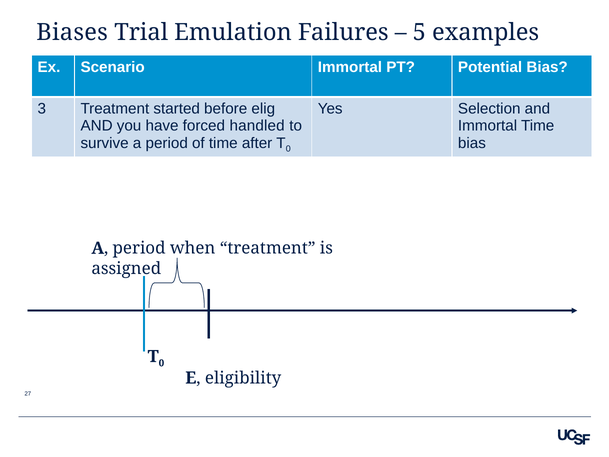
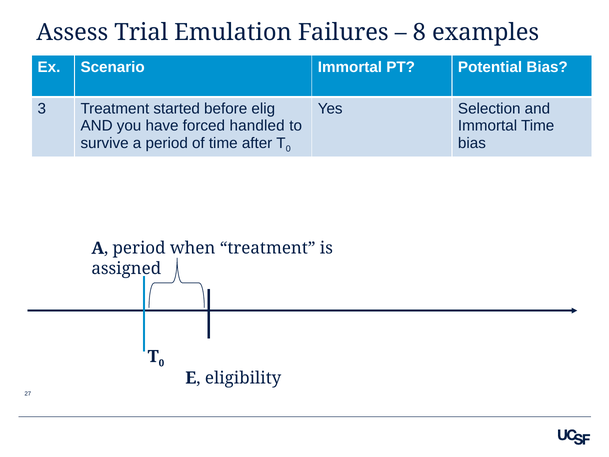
Biases: Biases -> Assess
5: 5 -> 8
